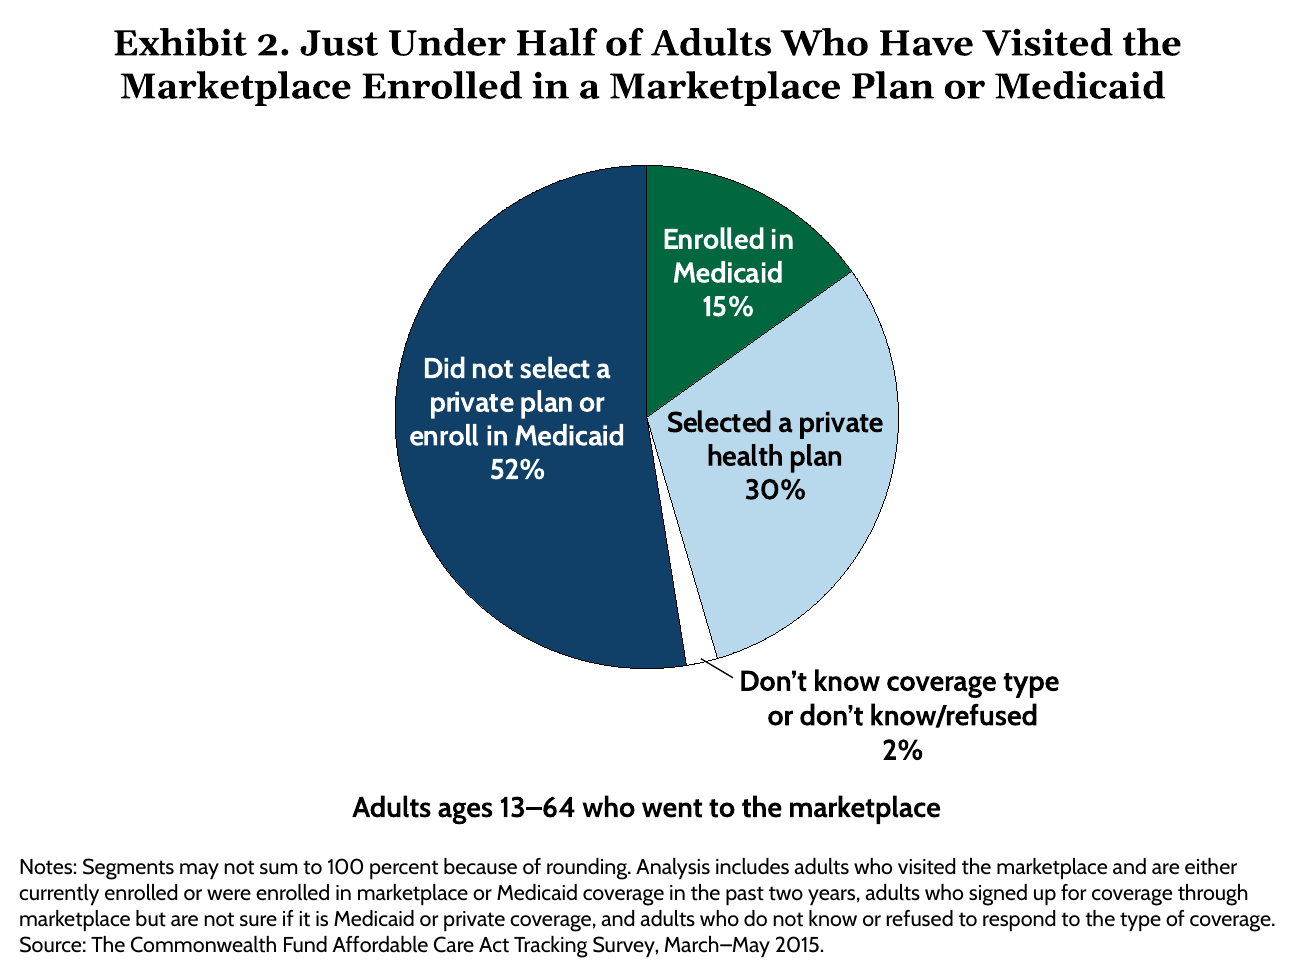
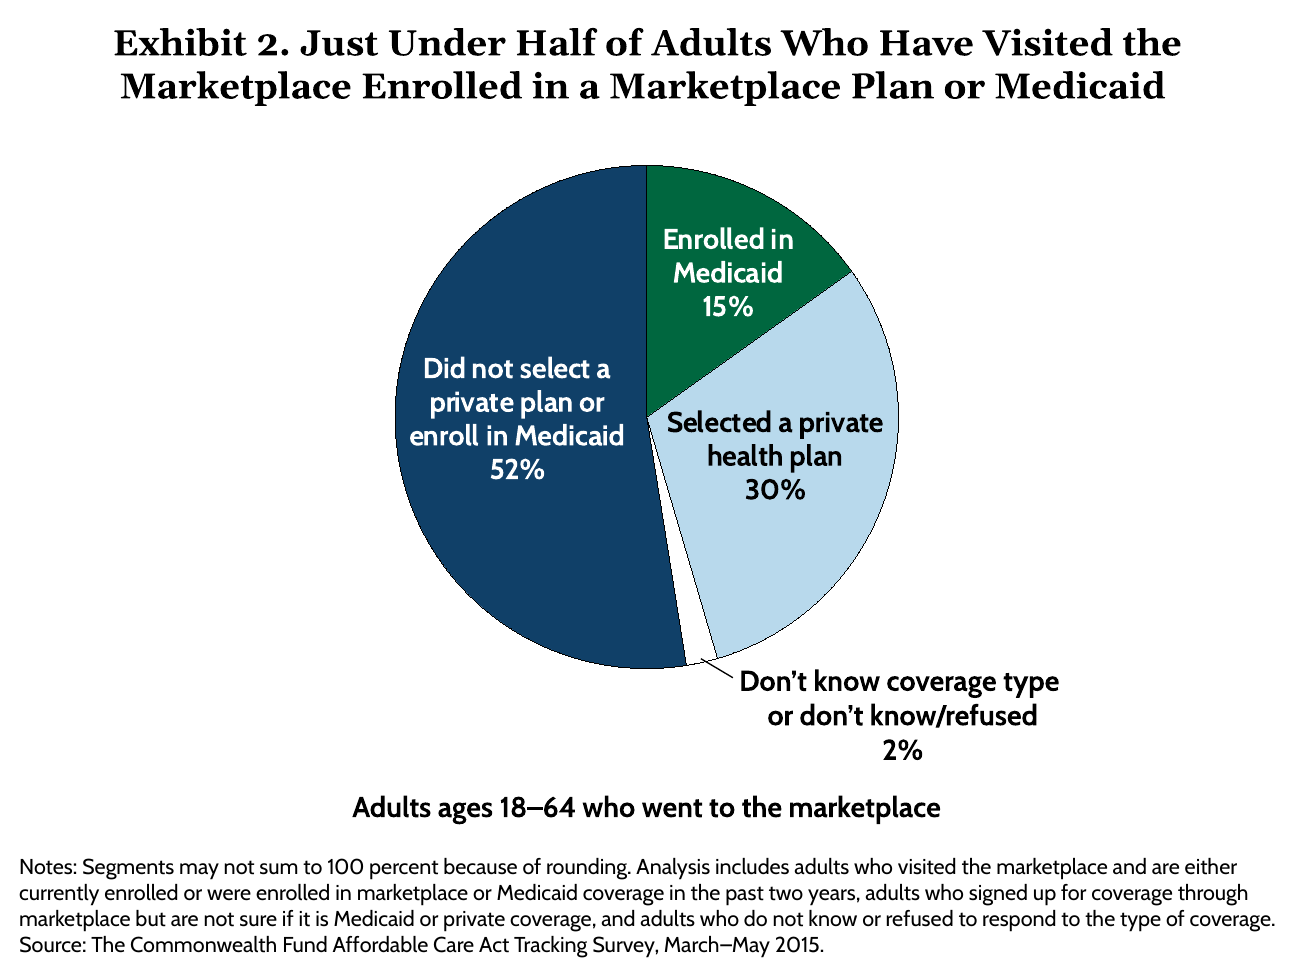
13–64: 13–64 -> 18–64
